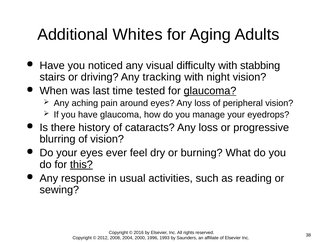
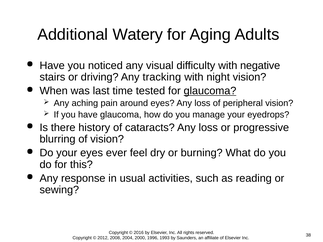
Whites: Whites -> Watery
stabbing: stabbing -> negative
this underline: present -> none
